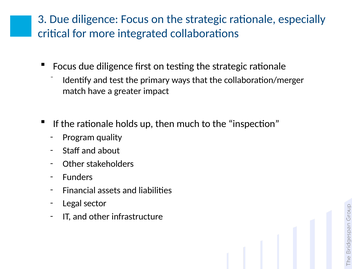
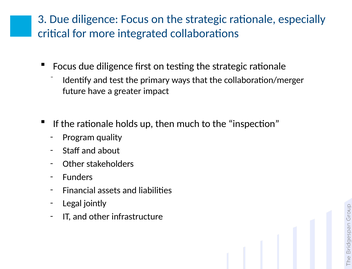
match: match -> future
sector: sector -> jointly
